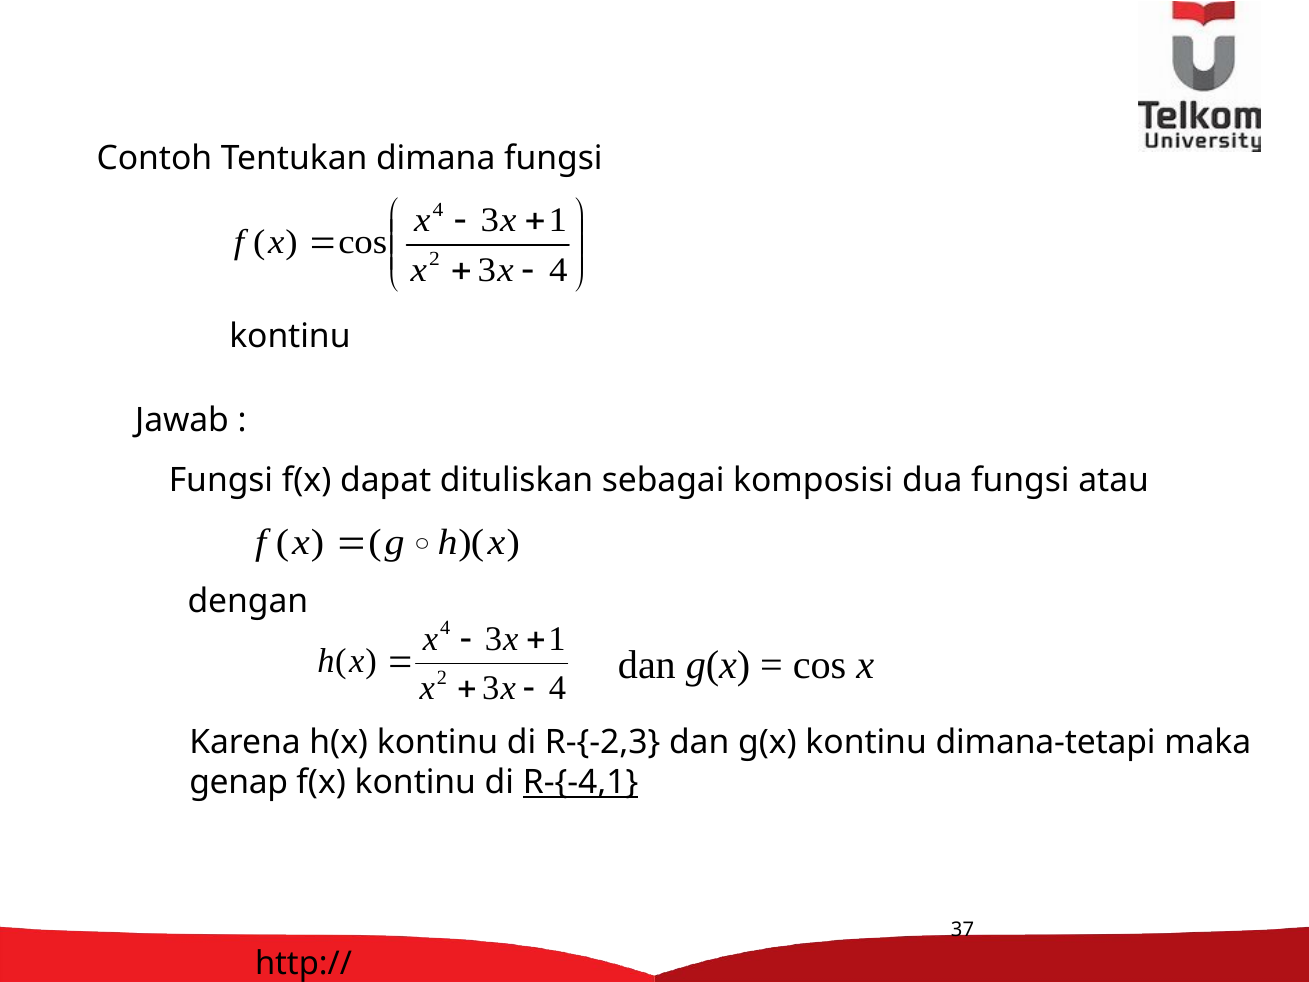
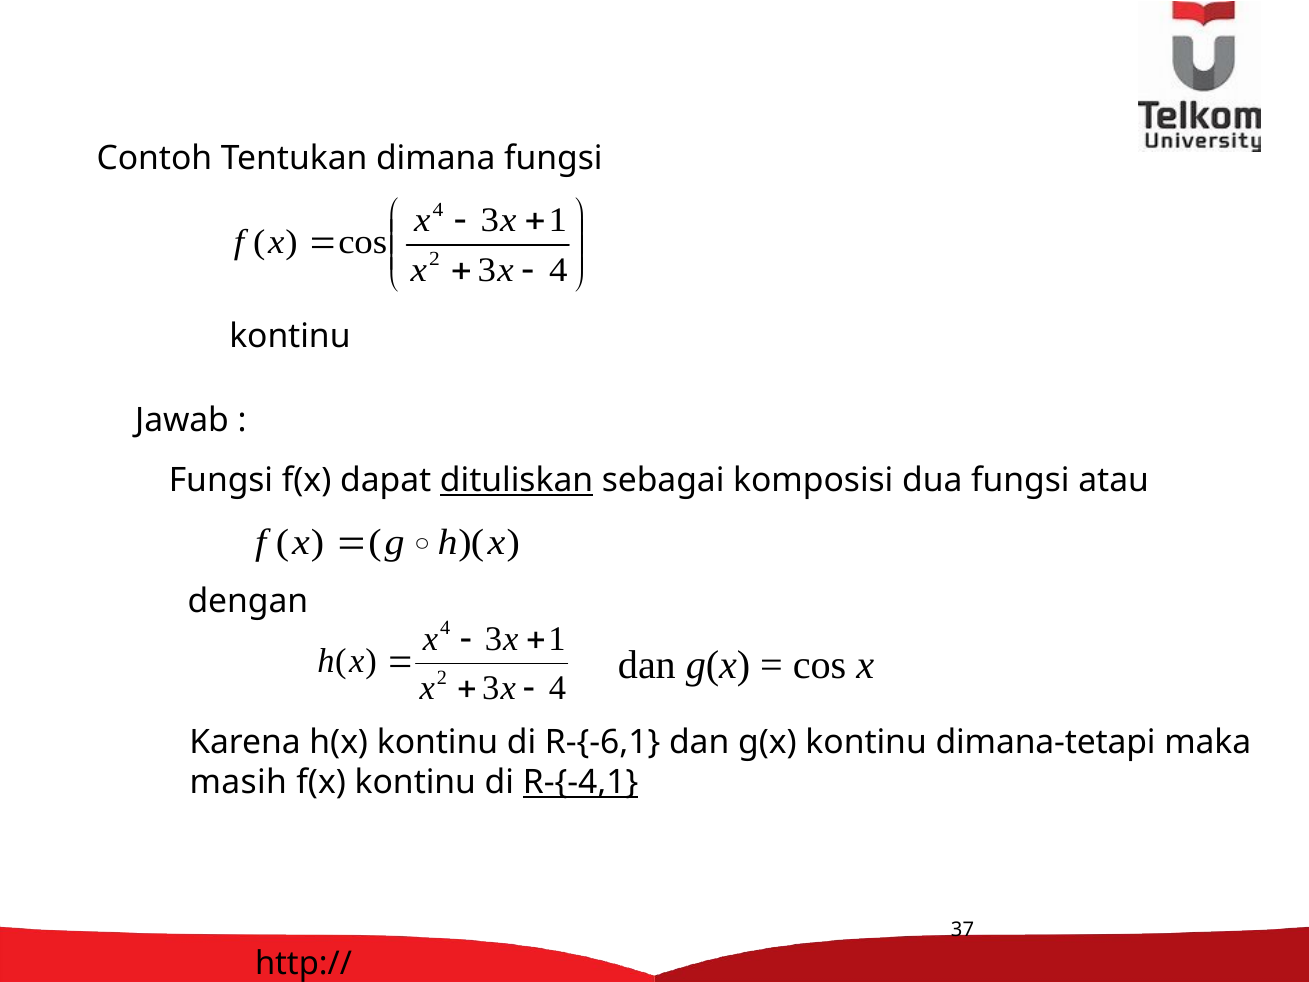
dituliskan underline: none -> present
R-{-2,3: R-{-2,3 -> R-{-6,1
genap: genap -> masih
